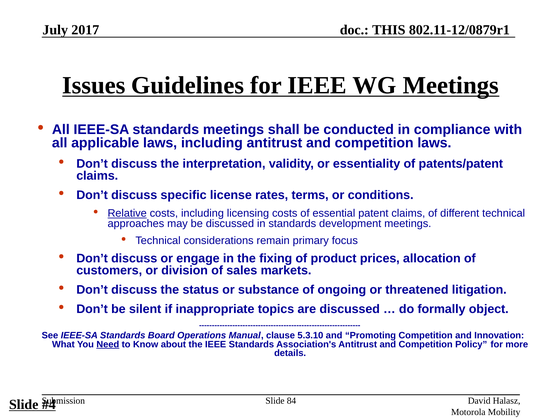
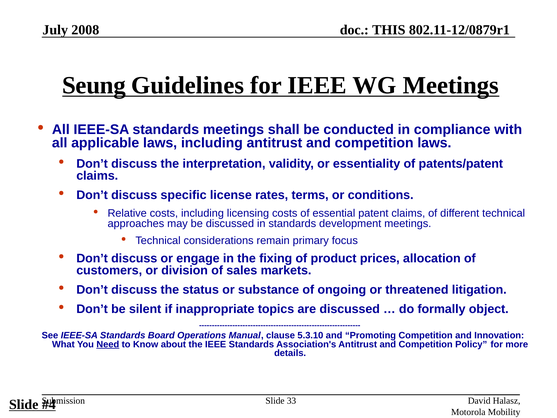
2017: 2017 -> 2008
Issues: Issues -> Seung
Relative underline: present -> none
84: 84 -> 33
